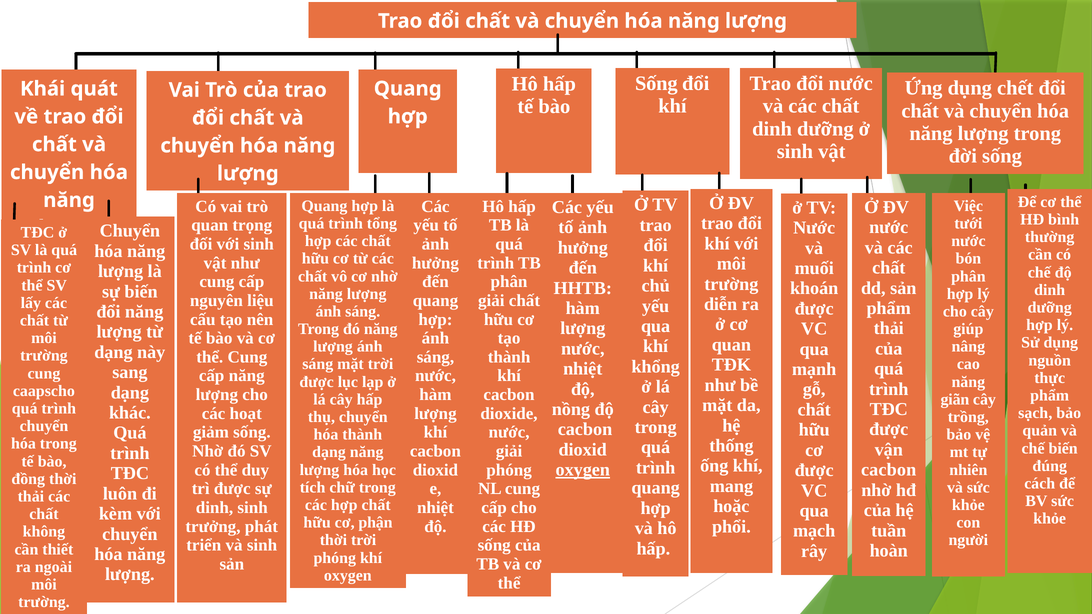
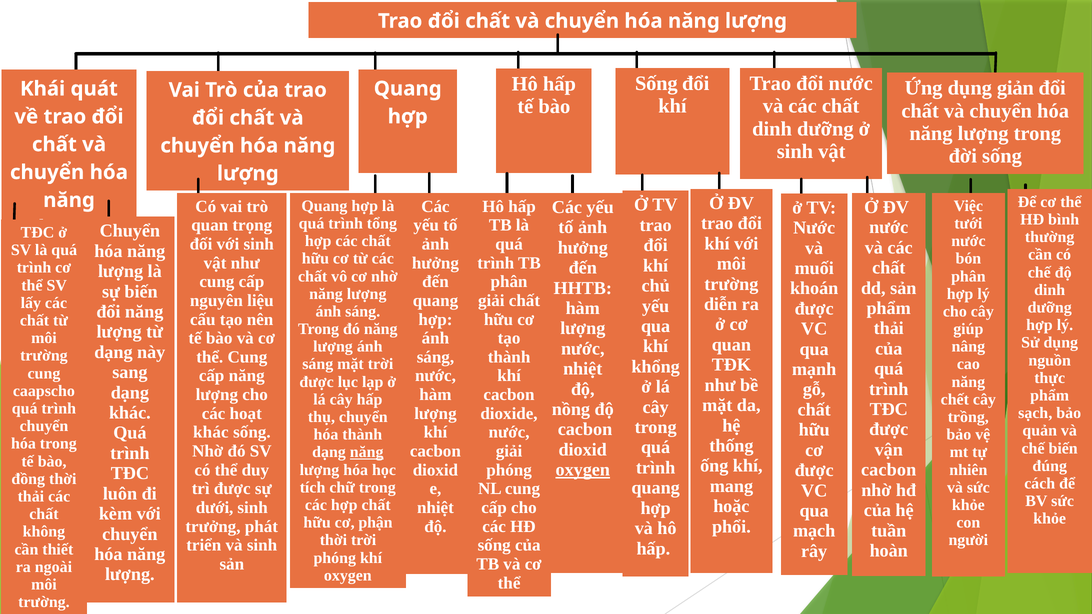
chết: chết -> giản
giãn: giãn -> chết
giảm at (211, 433): giảm -> khác
năng at (367, 452) underline: none -> present
dinh at (214, 508): dinh -> dưới
